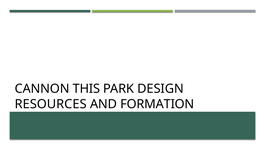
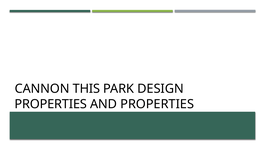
RESOURCES at (51, 104): RESOURCES -> PROPERTIES
AND FORMATION: FORMATION -> PROPERTIES
